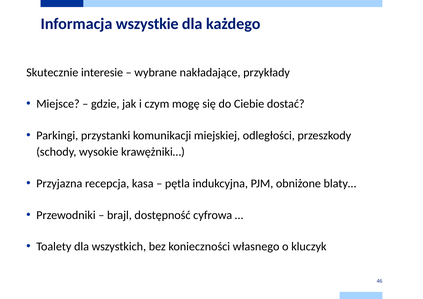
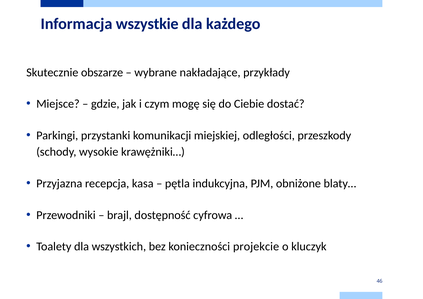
interesie: interesie -> obszarze
własnego: własnego -> projekcie
